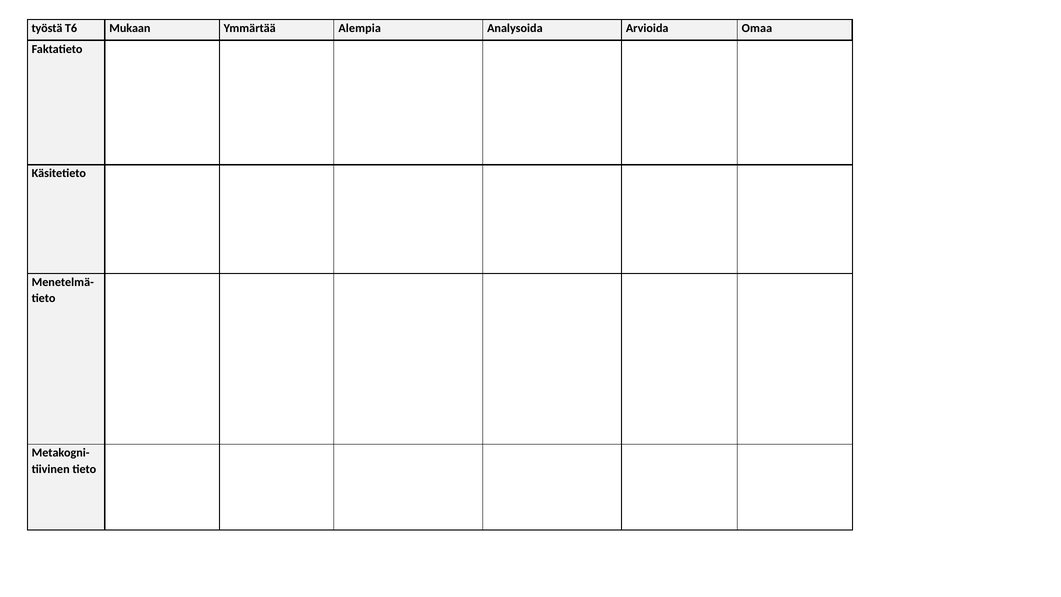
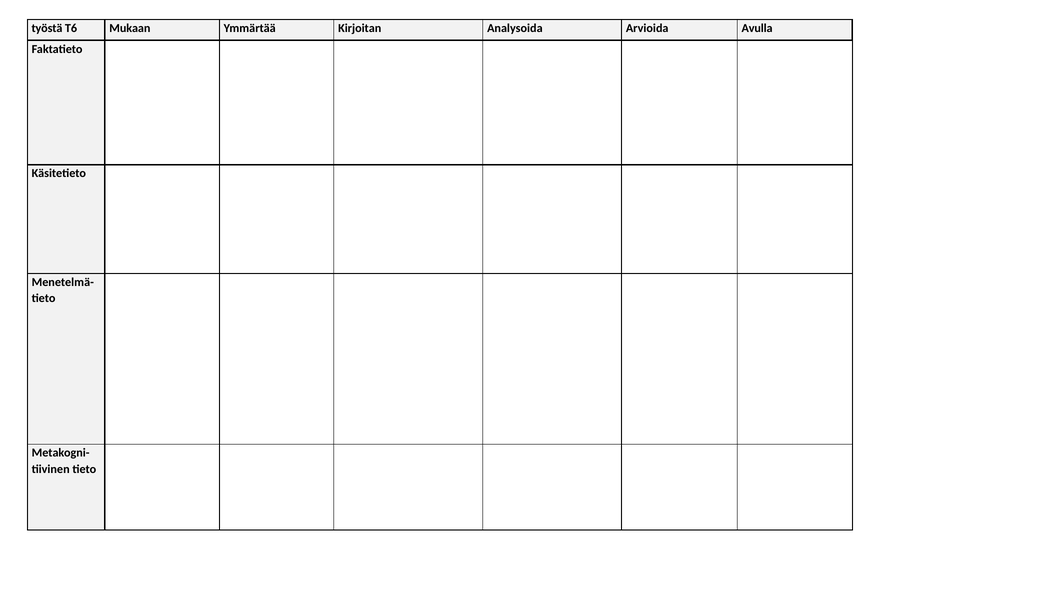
Alempia: Alempia -> Kirjoitan
Omaa: Omaa -> Avulla
